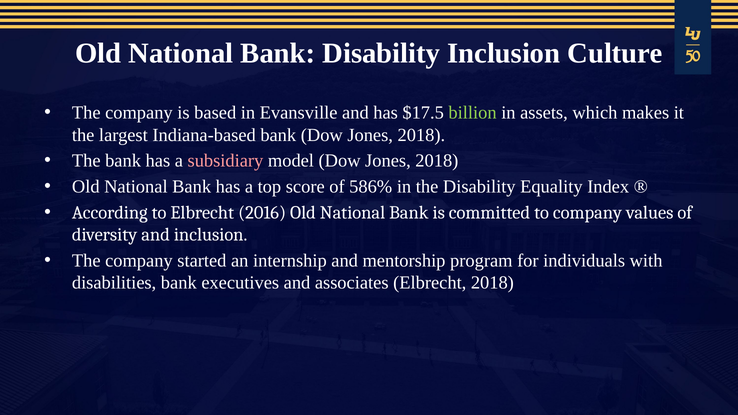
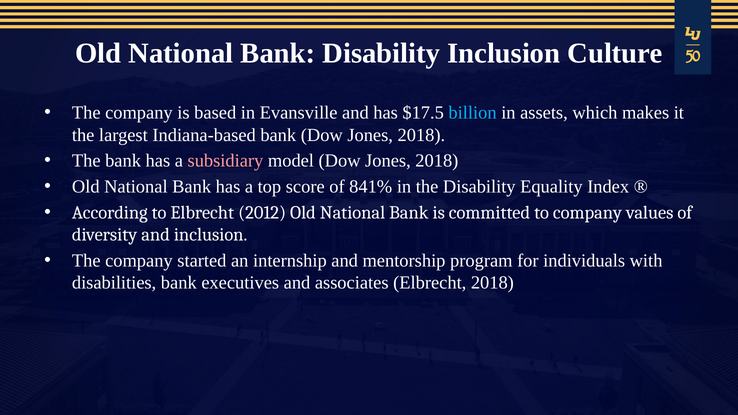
billion colour: light green -> light blue
586%: 586% -> 841%
2016: 2016 -> 2012
